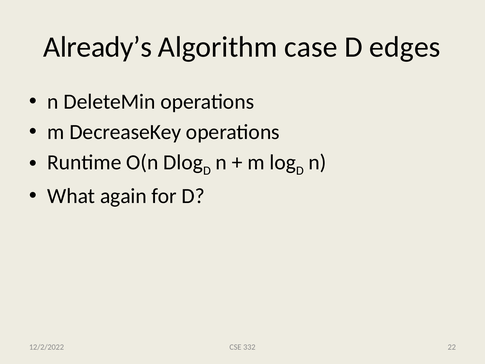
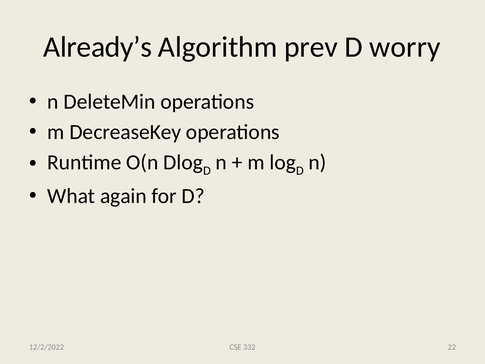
case: case -> prev
edges: edges -> worry
